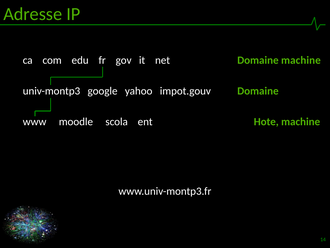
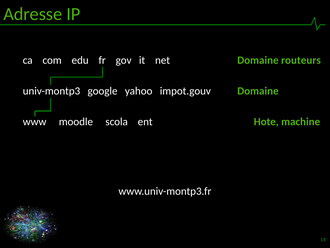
Domaine machine: machine -> routeurs
